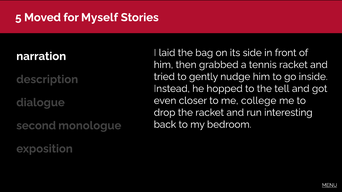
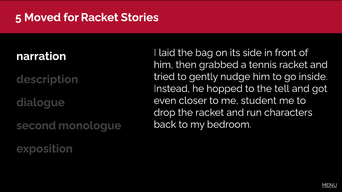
for Myself: Myself -> Racket
college: college -> student
interesting: interesting -> characters
